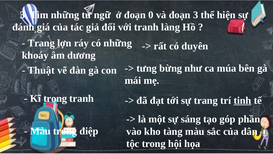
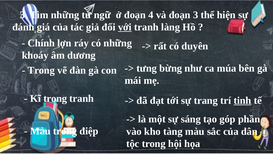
0: 0 -> 4
với underline: none -> present
Trang at (41, 43): Trang -> Chính
Thuật at (41, 70): Thuật -> Trong
